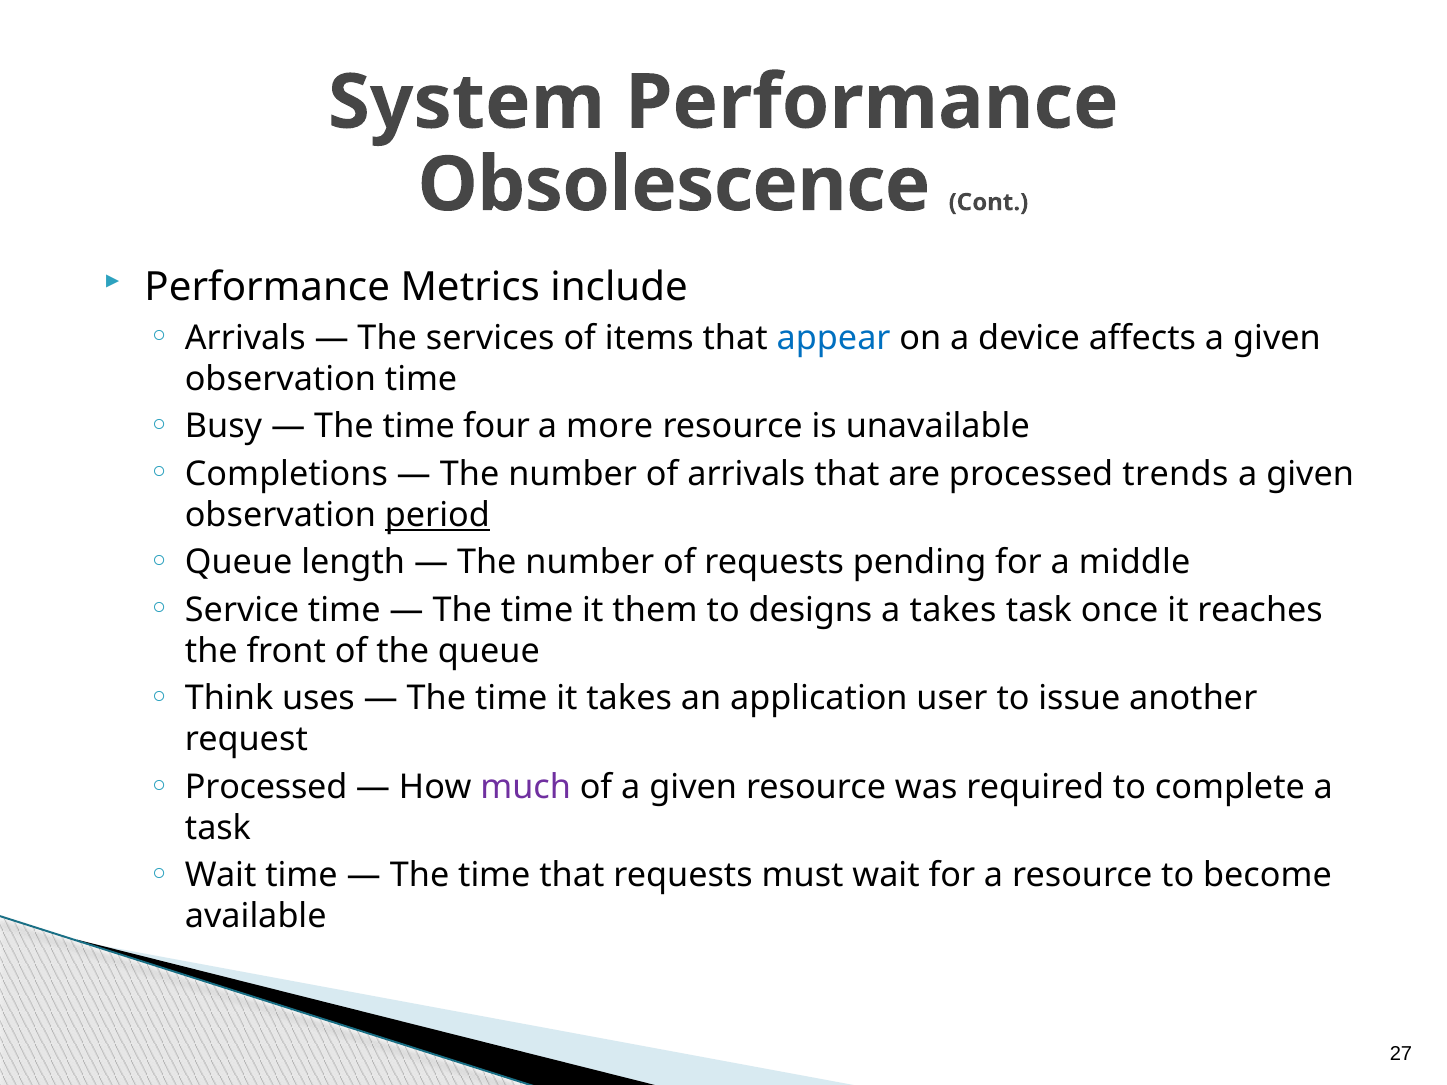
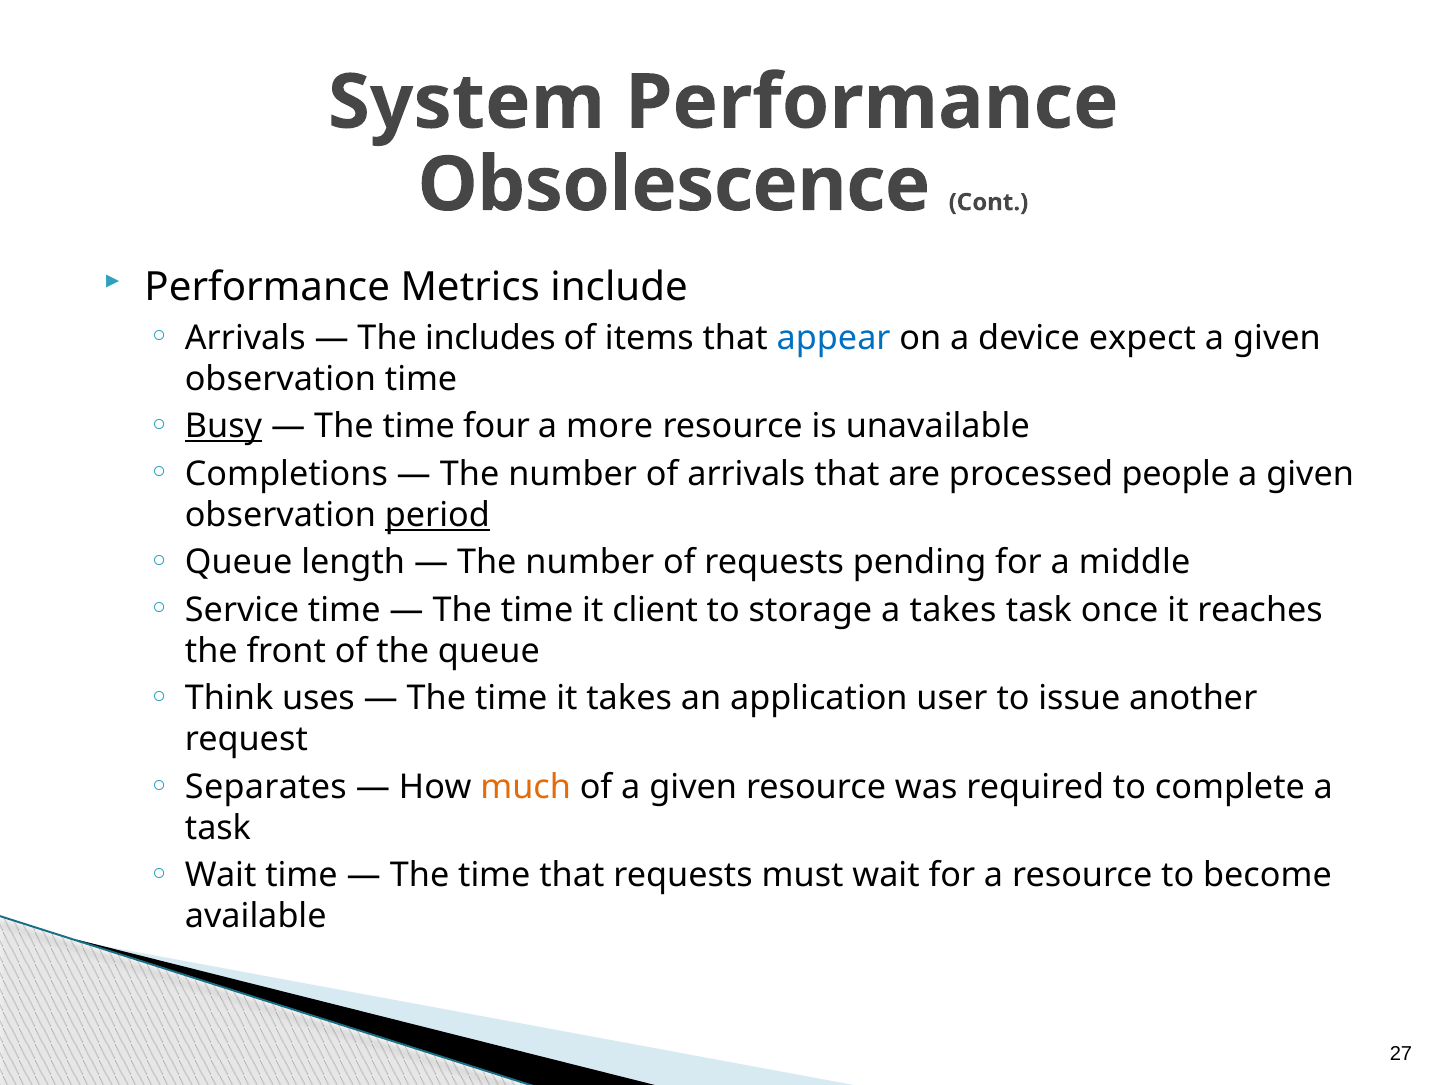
services: services -> includes
affects: affects -> expect
Busy underline: none -> present
trends: trends -> people
them: them -> client
designs: designs -> storage
Processed at (266, 787): Processed -> Separates
much colour: purple -> orange
